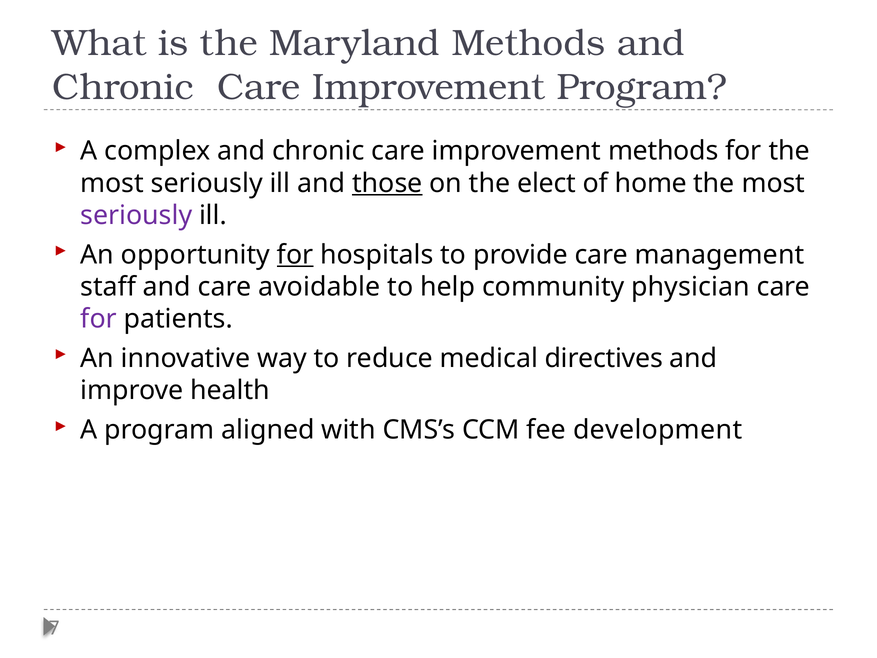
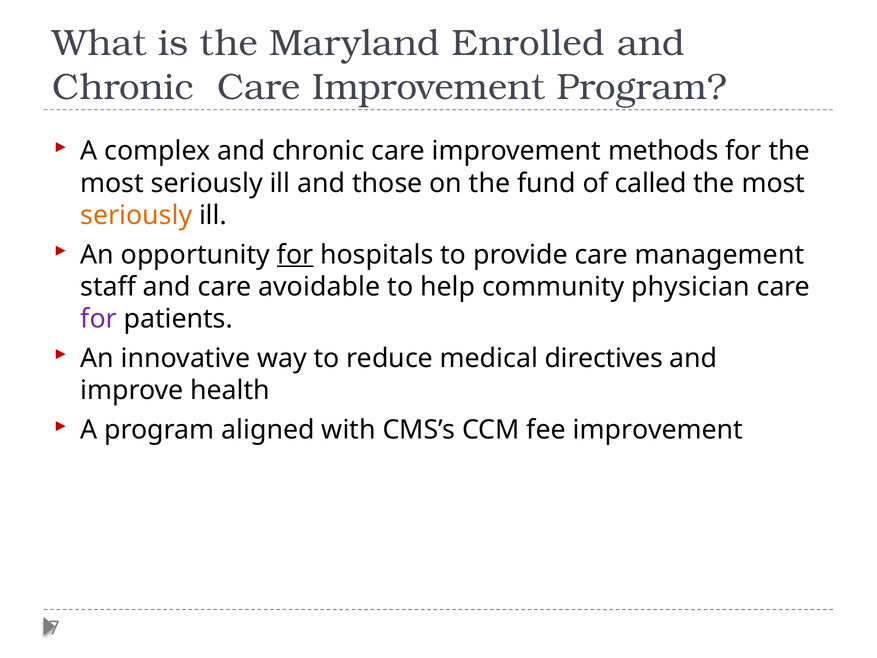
Maryland Methods: Methods -> Enrolled
those underline: present -> none
elect: elect -> fund
home: home -> called
seriously at (136, 215) colour: purple -> orange
fee development: development -> improvement
